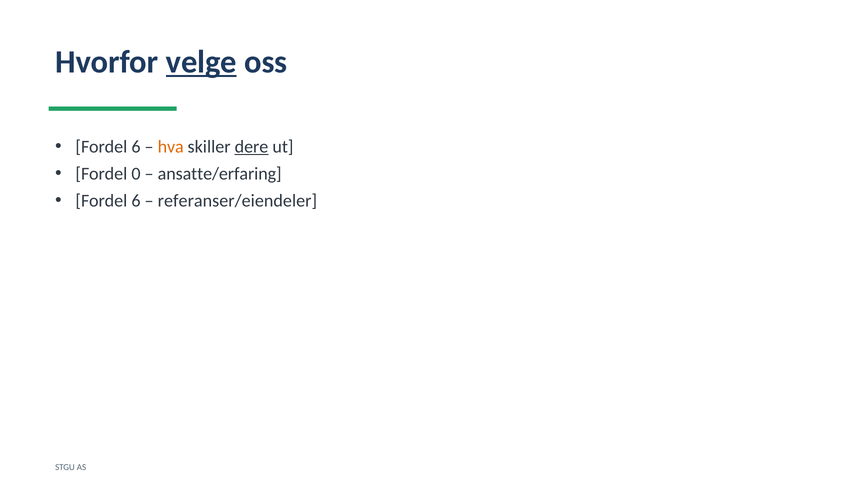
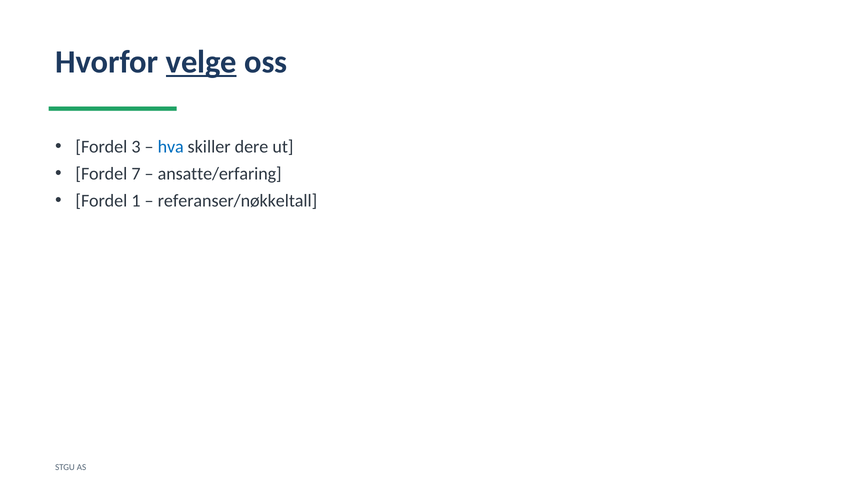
6 at (136, 147): 6 -> 3
hva colour: orange -> blue
dere underline: present -> none
0: 0 -> 7
6 at (136, 201): 6 -> 1
referanser/eiendeler: referanser/eiendeler -> referanser/nøkkeltall
